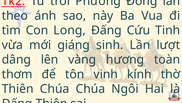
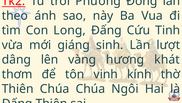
toàn: toàn -> khát
